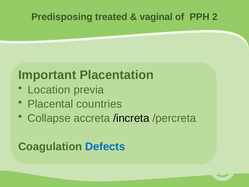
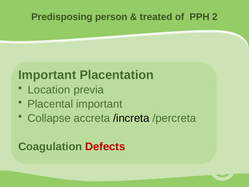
treated: treated -> person
vaginal: vaginal -> treated
Placental countries: countries -> important
Defects colour: blue -> red
